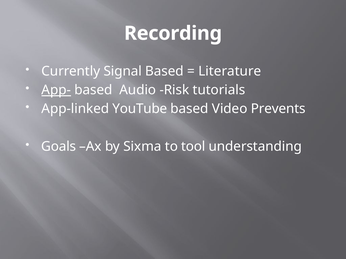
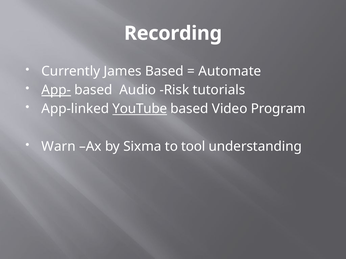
Signal: Signal -> James
Literature: Literature -> Automate
YouTube underline: none -> present
Prevents: Prevents -> Program
Goals: Goals -> Warn
